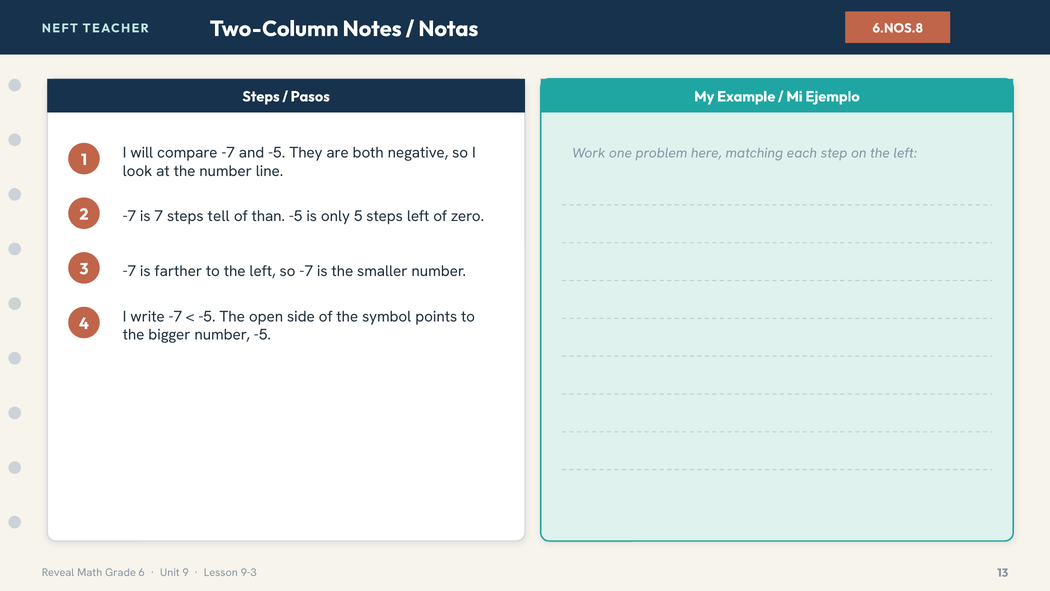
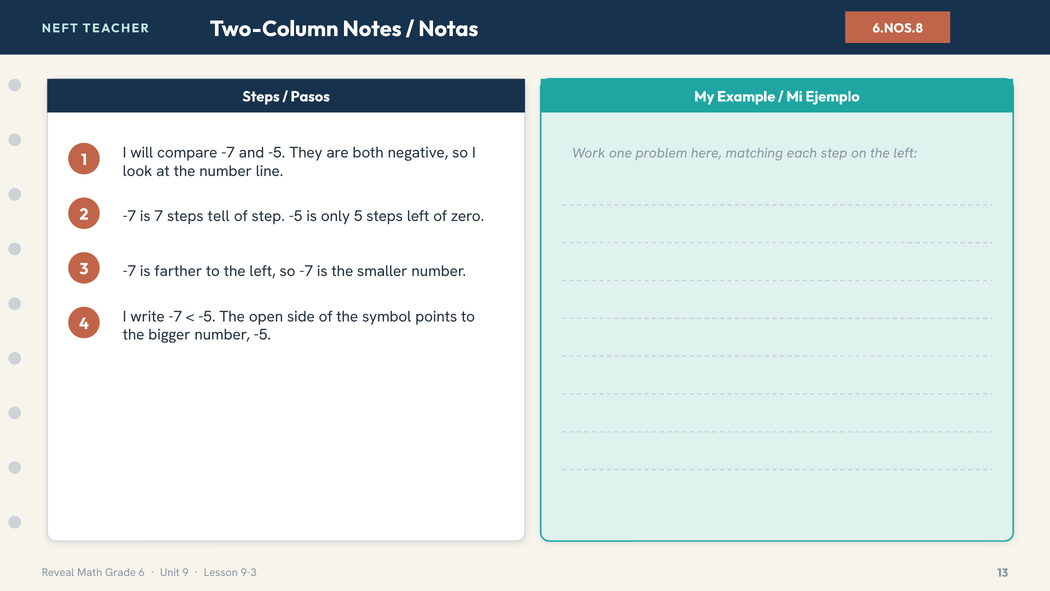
of than: than -> step
